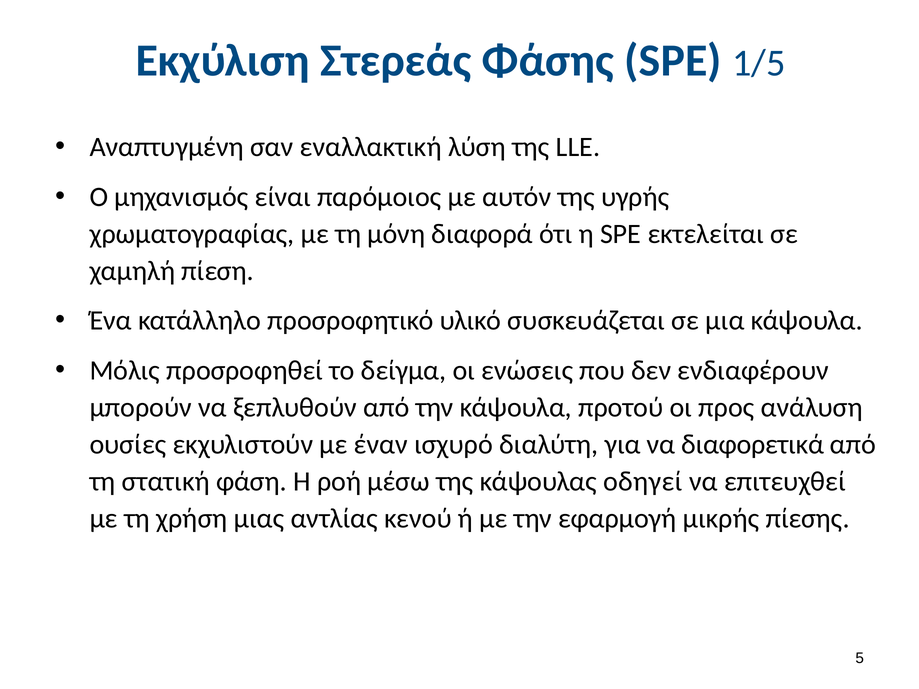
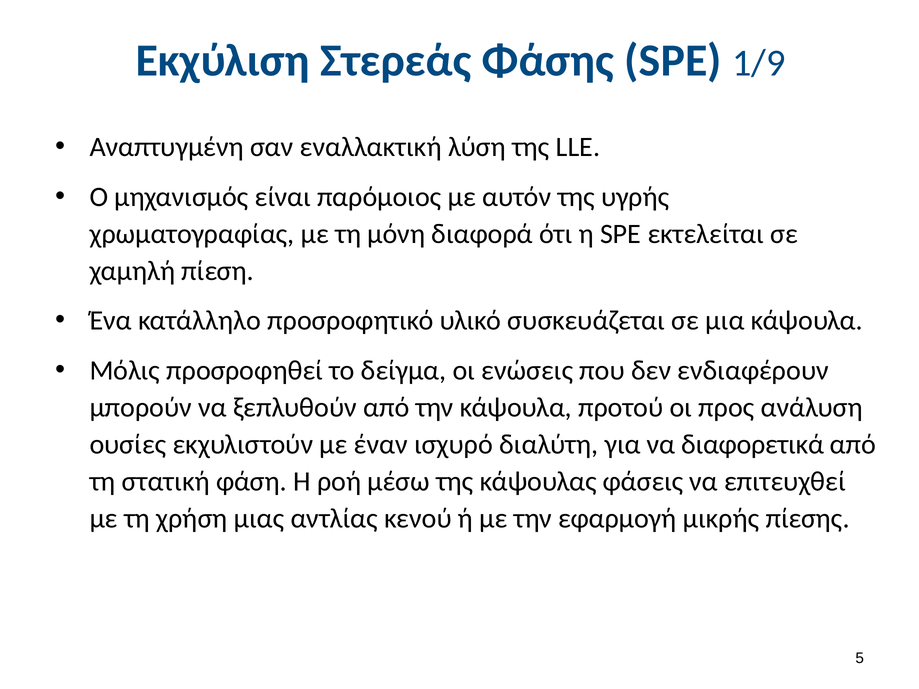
1/5: 1/5 -> 1/9
οδηγεί: οδηγεί -> φάσεις
